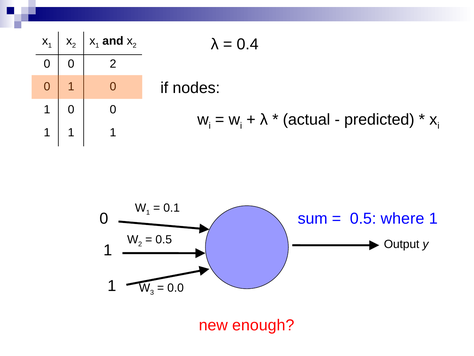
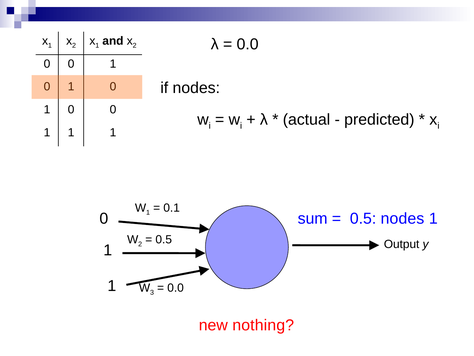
0.4 at (248, 44): 0.4 -> 0.0
2 at (113, 64): 2 -> 1
0.5 where: where -> nodes
enough: enough -> nothing
